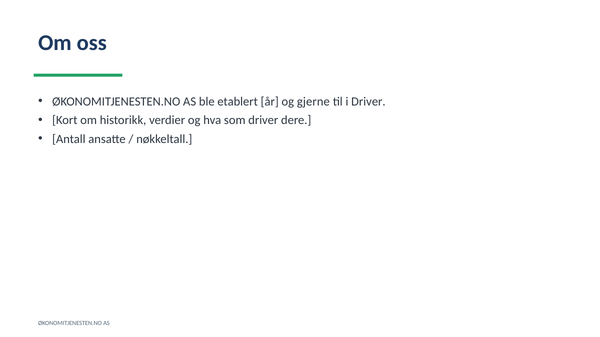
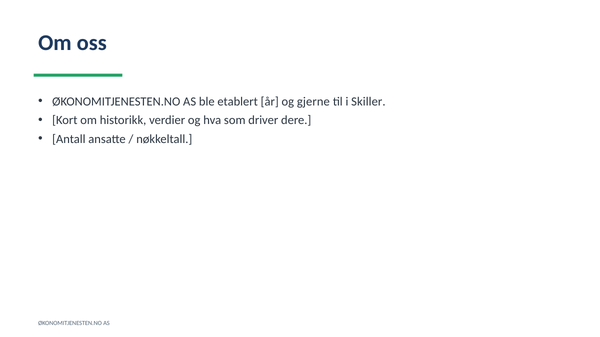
i Driver: Driver -> Skiller
